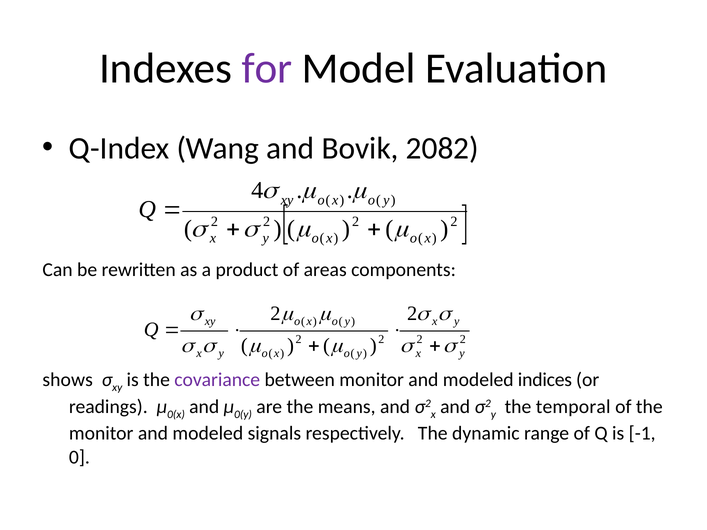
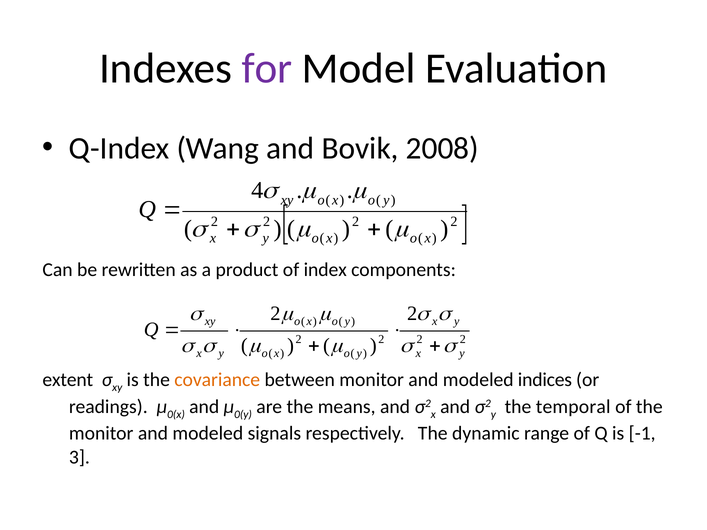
2082: 2082 -> 2008
areas: areas -> index
shows: shows -> extent
covariance colour: purple -> orange
0: 0 -> 3
